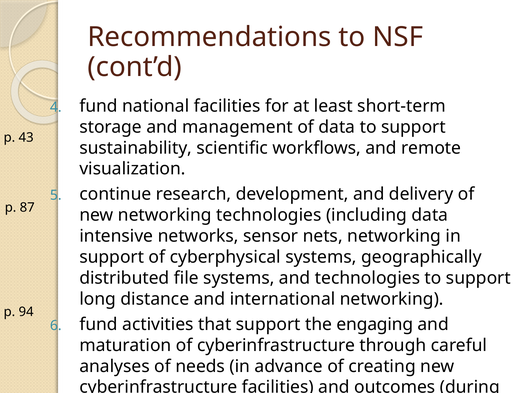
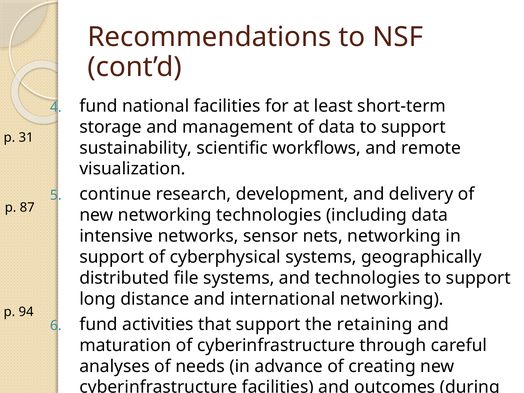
43: 43 -> 31
engaging: engaging -> retaining
